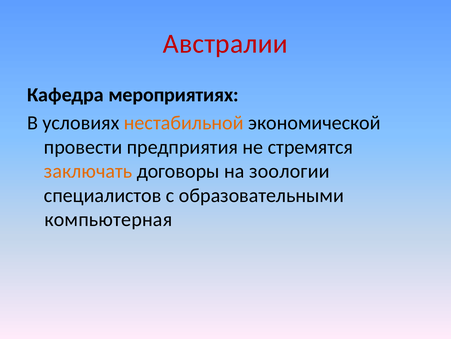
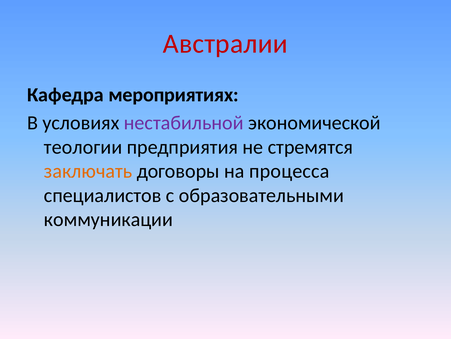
нестабильной colour: orange -> purple
провести: провести -> теологии
зоологии: зоологии -> процесса
компьютерная: компьютерная -> коммуникации
